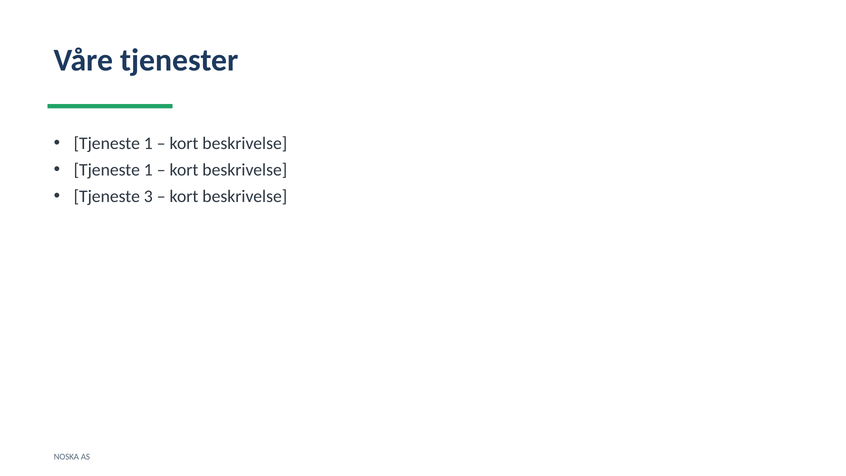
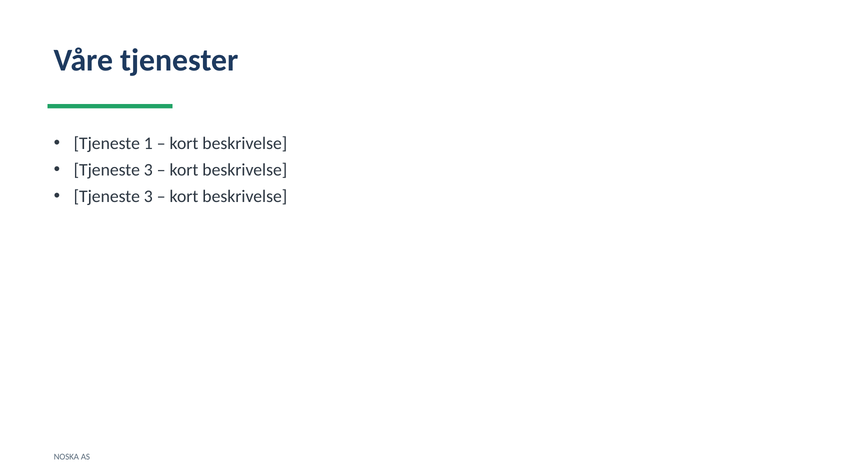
1 at (148, 170): 1 -> 3
